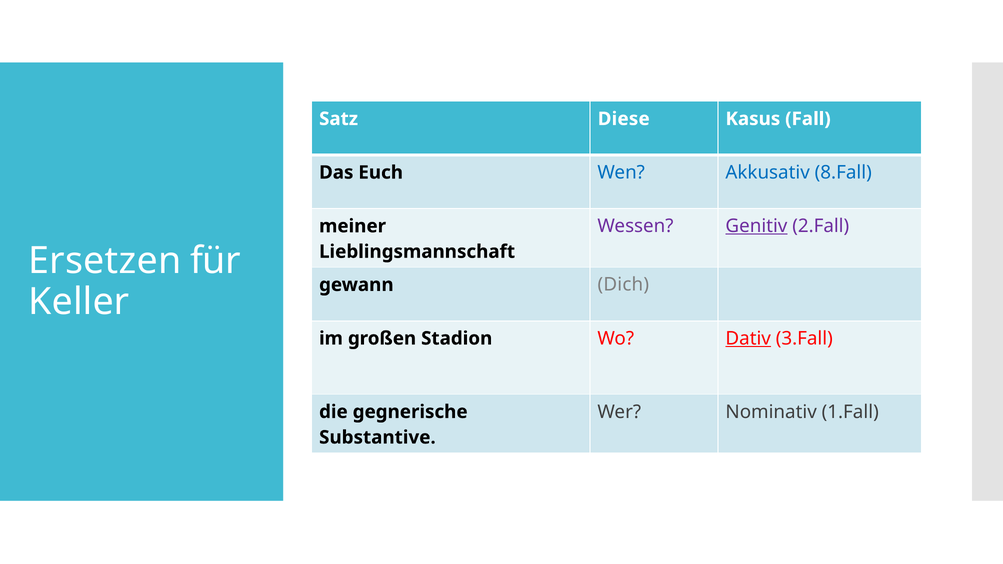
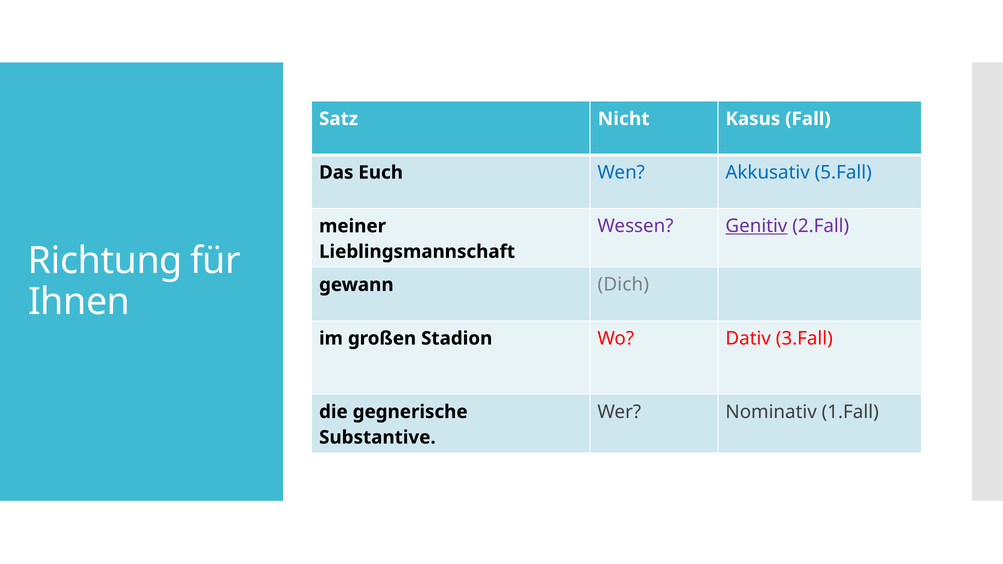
Diese: Diese -> Nicht
8.Fall: 8.Fall -> 5.Fall
Ersetzen: Ersetzen -> Richtung
Keller: Keller -> Ihnen
Dativ underline: present -> none
